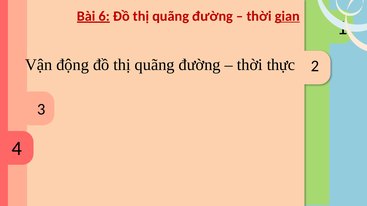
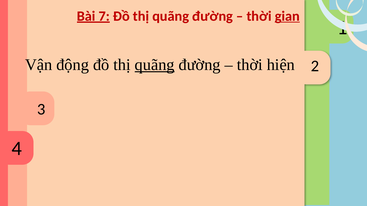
6: 6 -> 7
quãng at (155, 65) underline: none -> present
thực: thực -> hiện
